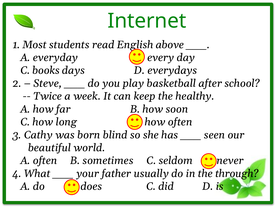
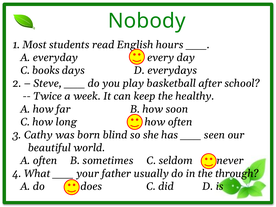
Internet: Internet -> Nobody
above: above -> hours
